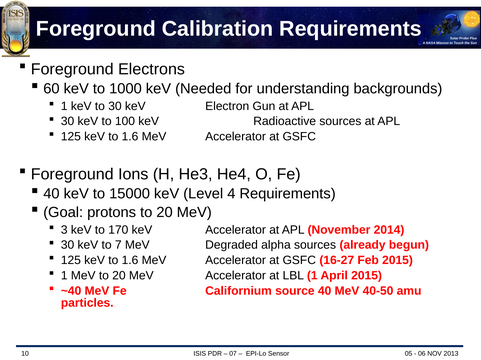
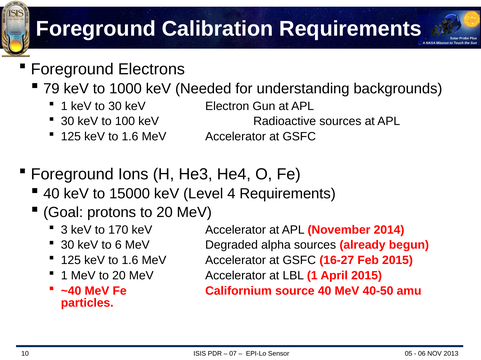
60: 60 -> 79
7: 7 -> 6
